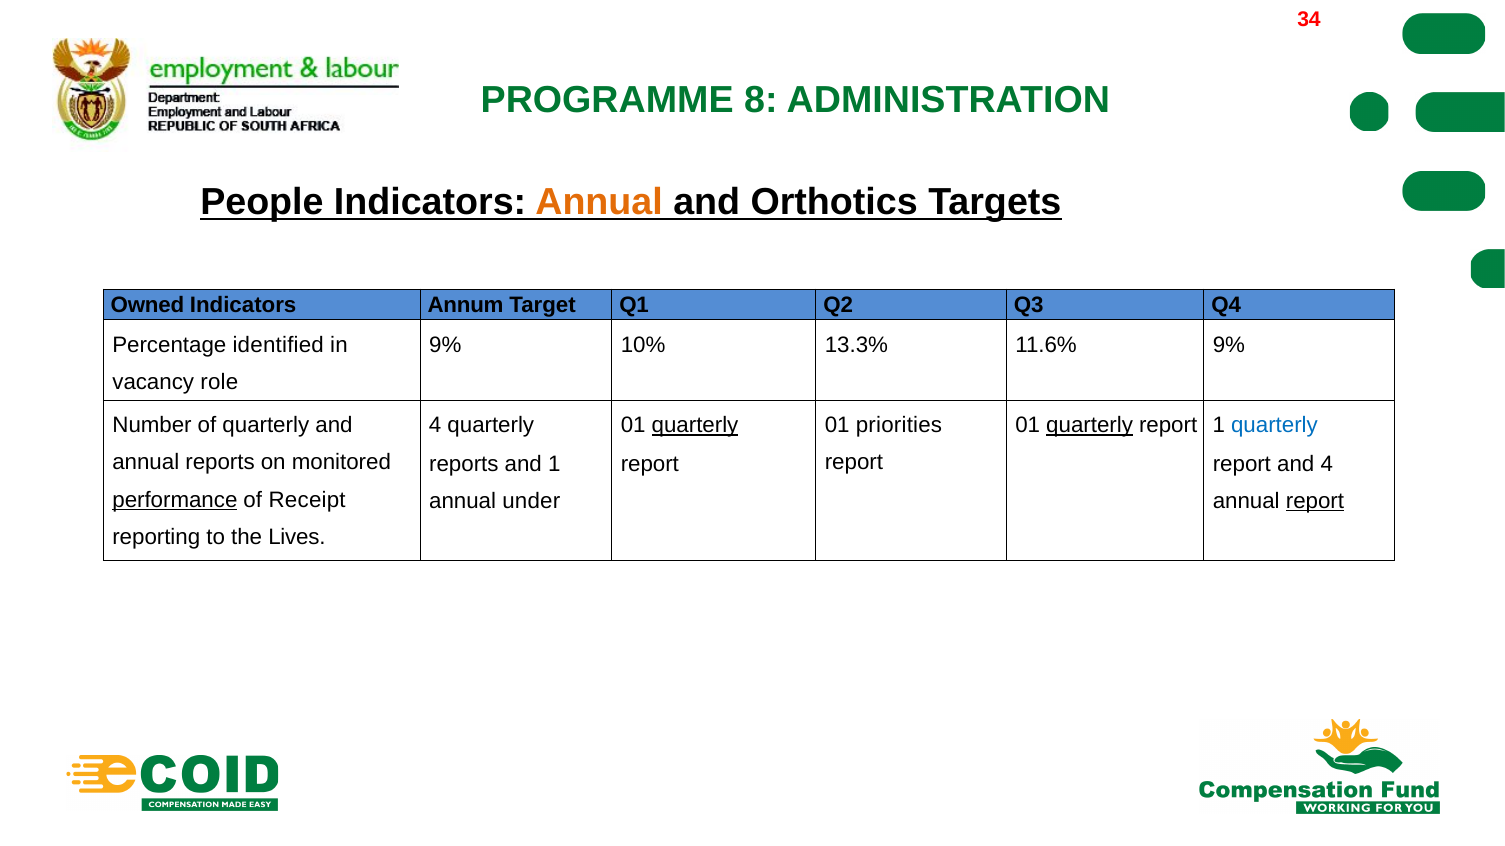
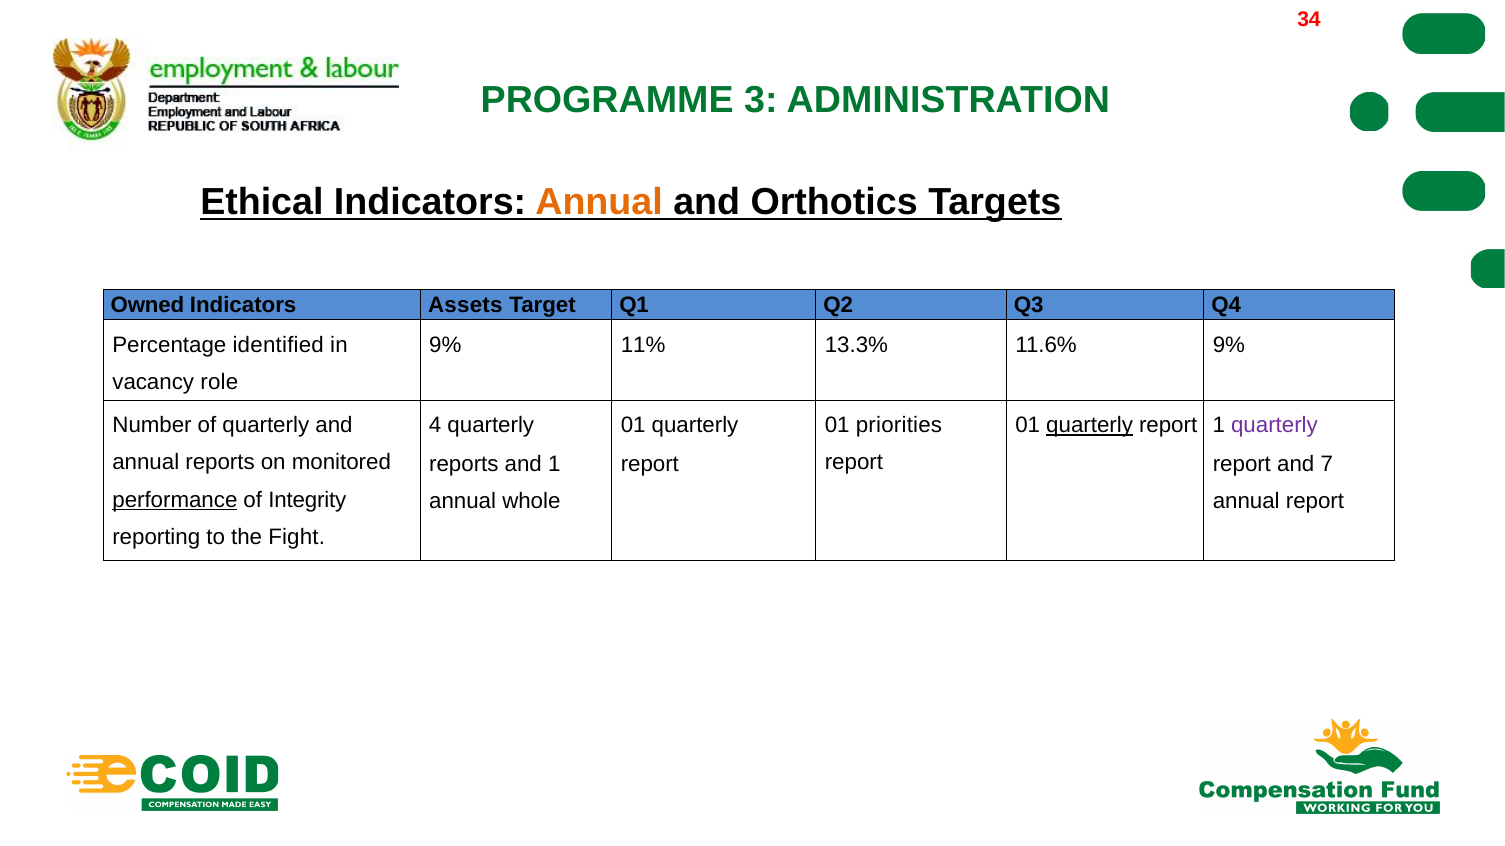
8: 8 -> 3
People: People -> Ethical
Annum: Annum -> Assets
10%: 10% -> 11%
quarterly at (695, 426) underline: present -> none
quarterly at (1274, 426) colour: blue -> purple
and 4: 4 -> 7
Receipt: Receipt -> Integrity
under: under -> whole
report at (1315, 501) underline: present -> none
Lives: Lives -> Fight
